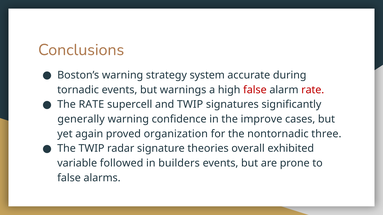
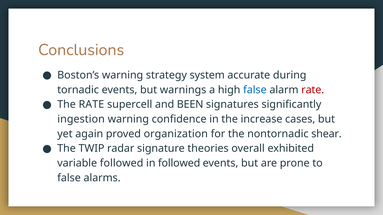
false at (255, 90) colour: red -> blue
and TWIP: TWIP -> BEEN
generally: generally -> ingestion
improve: improve -> increase
three: three -> shear
in builders: builders -> followed
